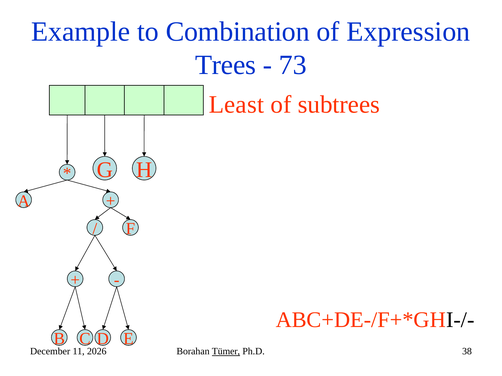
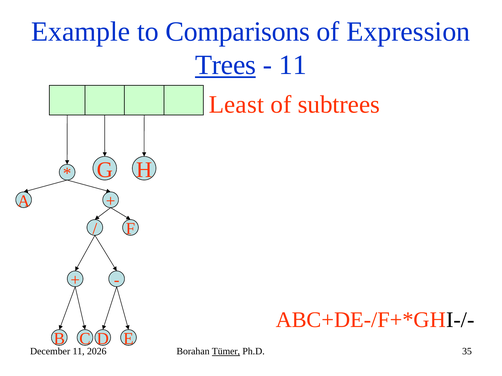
Combination: Combination -> Comparisons
Trees underline: none -> present
73 at (293, 65): 73 -> 11
38: 38 -> 35
